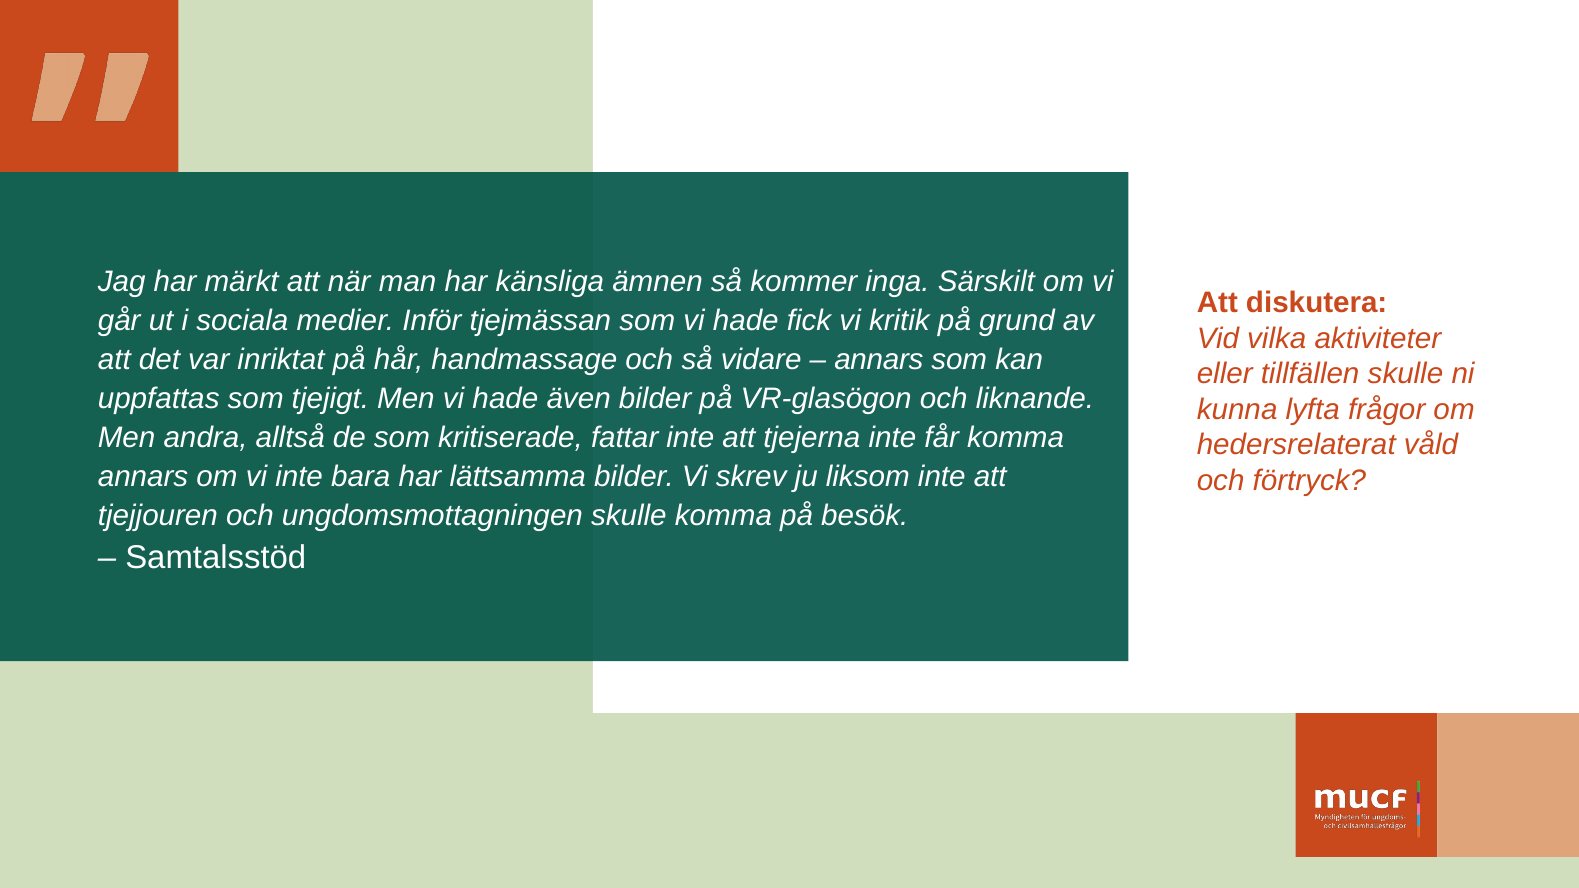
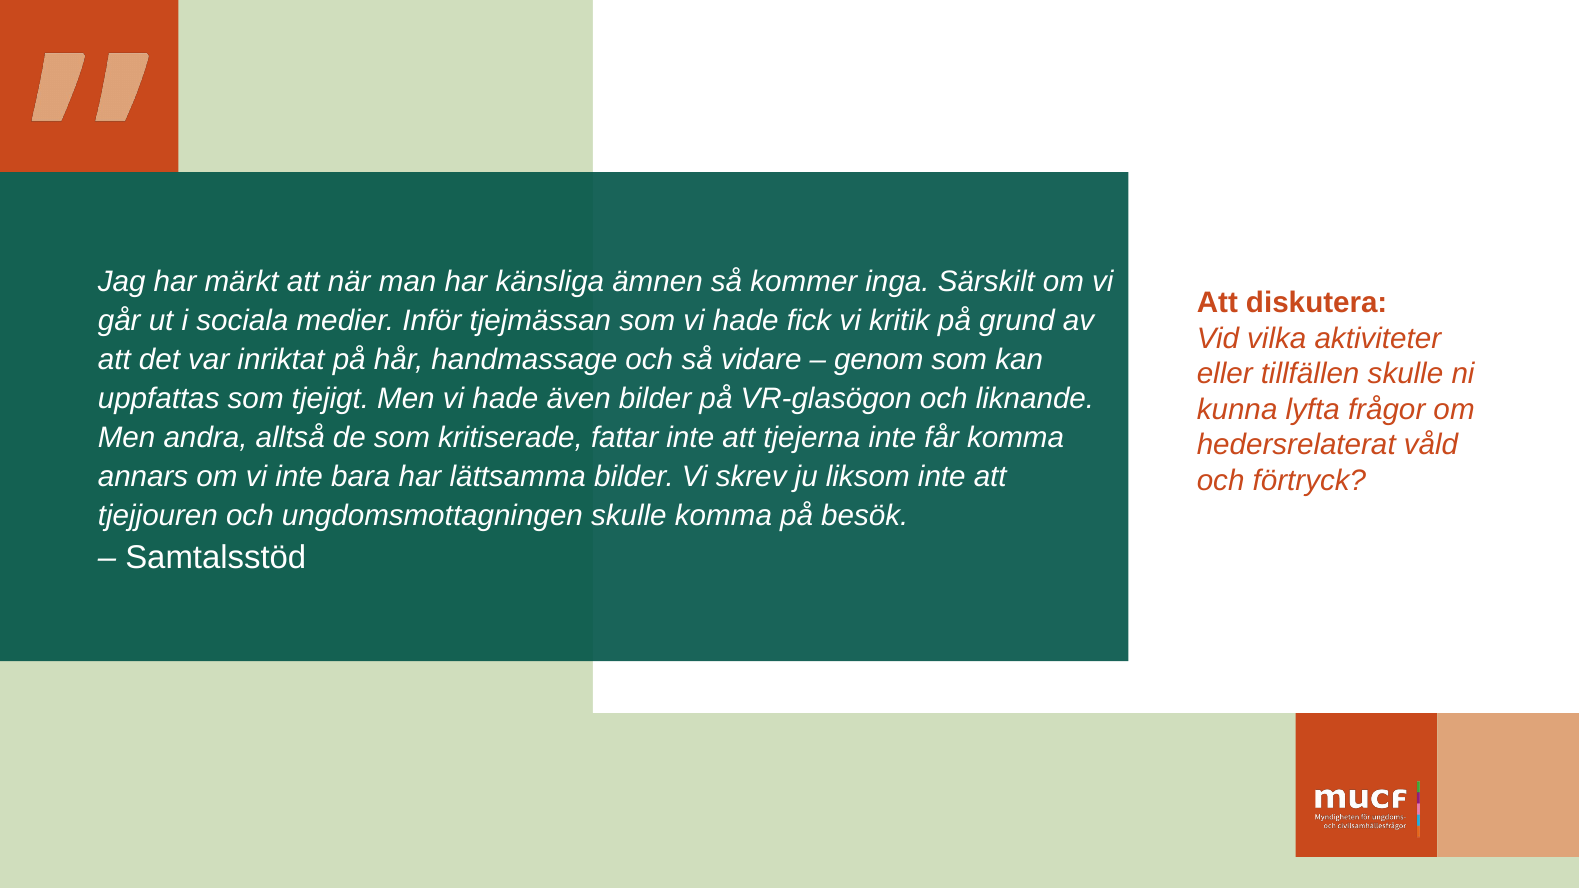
annars at (879, 360): annars -> genom
